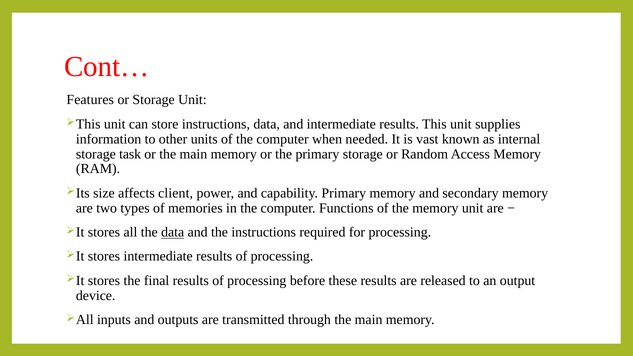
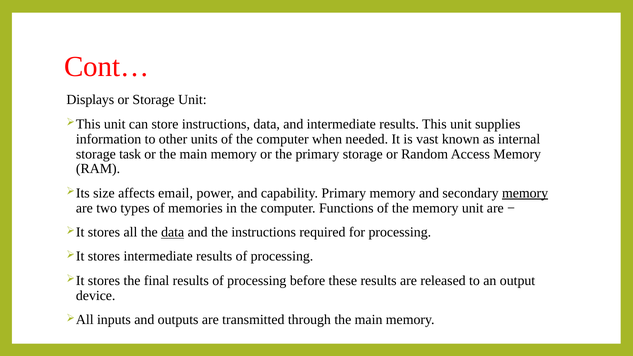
Features: Features -> Displays
client: client -> email
memory at (525, 193) underline: none -> present
